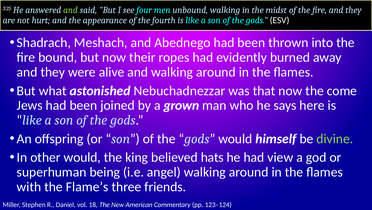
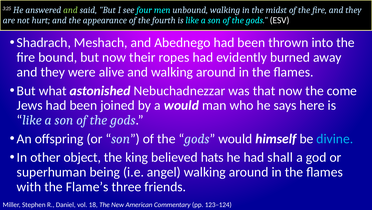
a grown: grown -> would
divine colour: light green -> light blue
other would: would -> object
view: view -> shall
